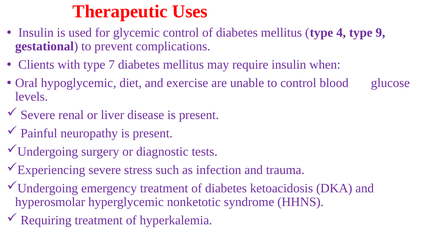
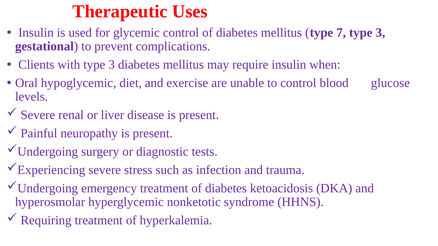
4: 4 -> 7
9 at (380, 33): 9 -> 3
with type 7: 7 -> 3
